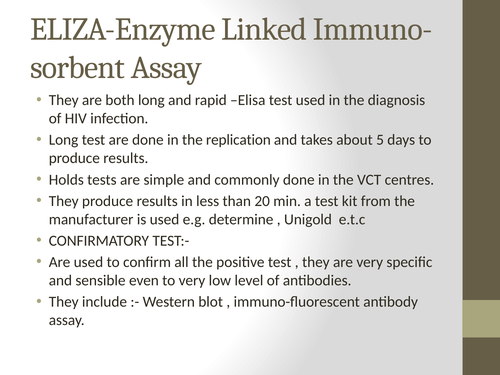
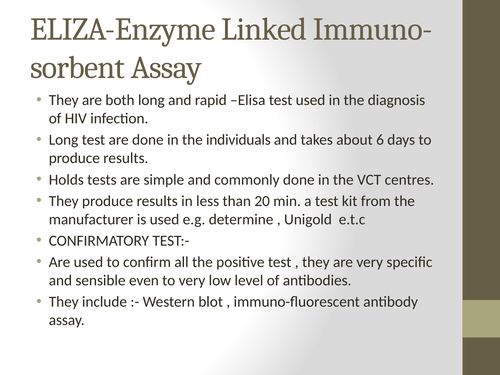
replication: replication -> individuals
5: 5 -> 6
